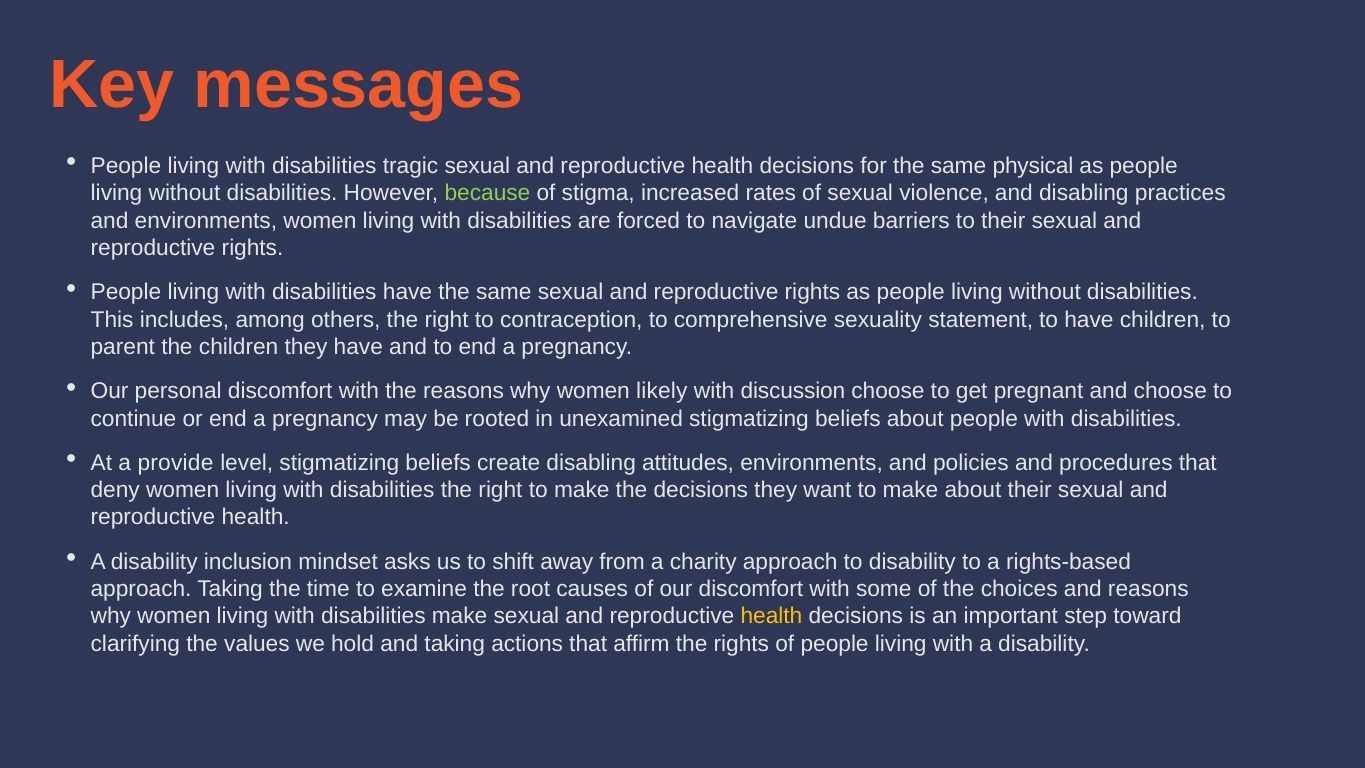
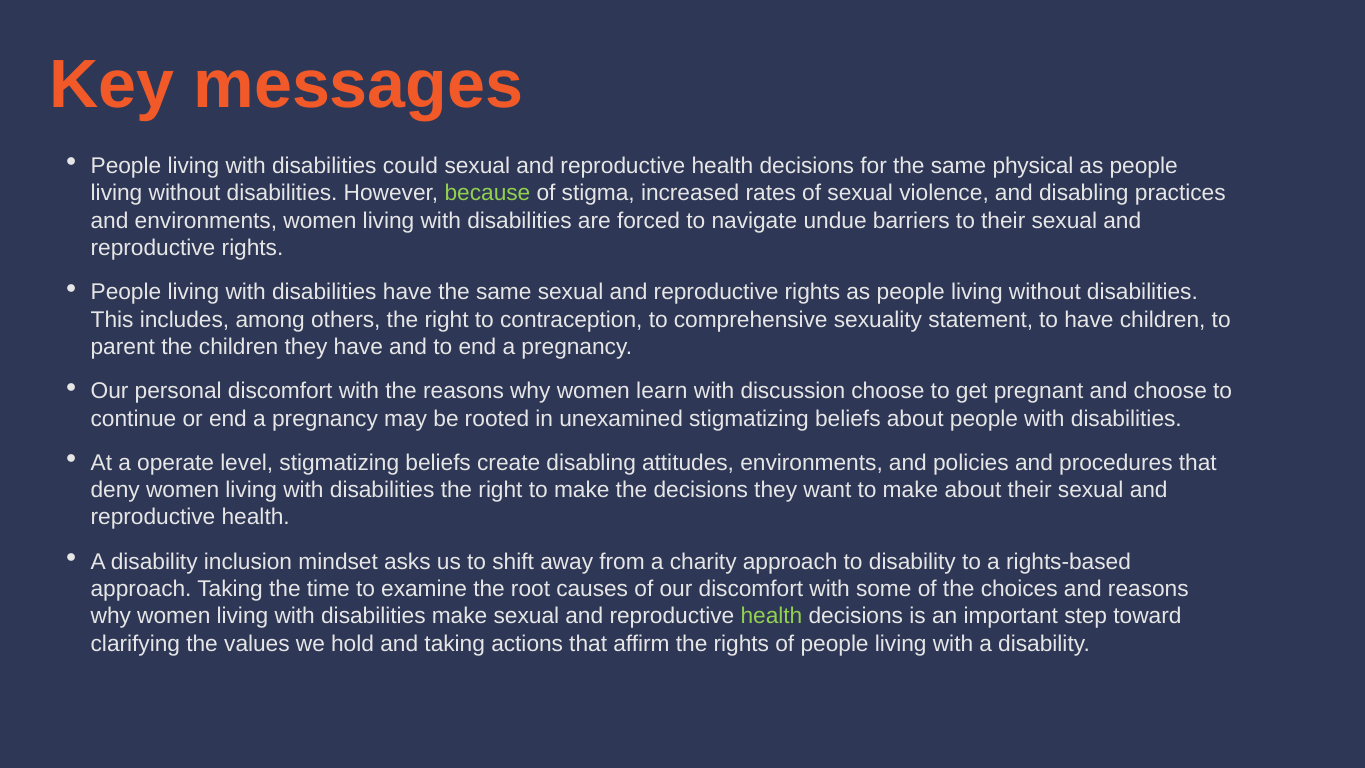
tragic: tragic -> could
likely: likely -> learn
provide: provide -> operate
health at (771, 616) colour: yellow -> light green
